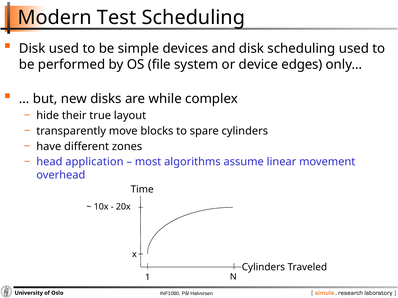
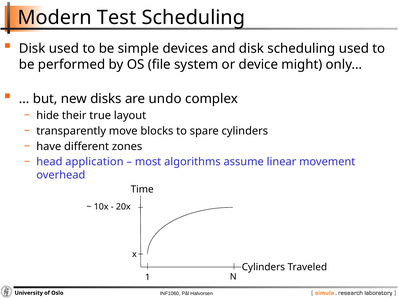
edges: edges -> might
while: while -> undo
